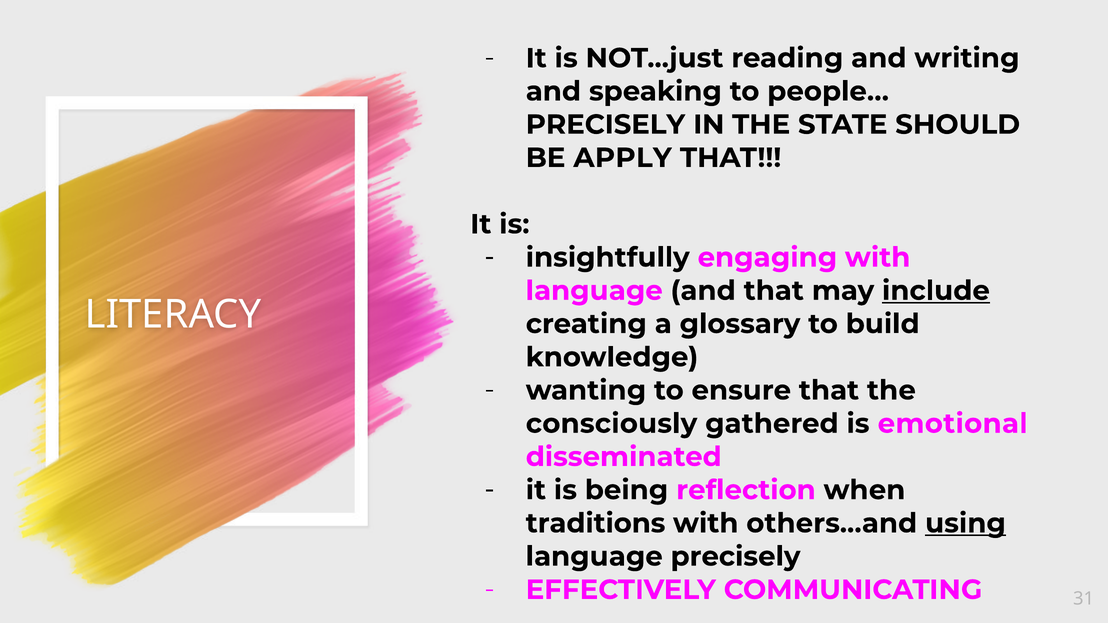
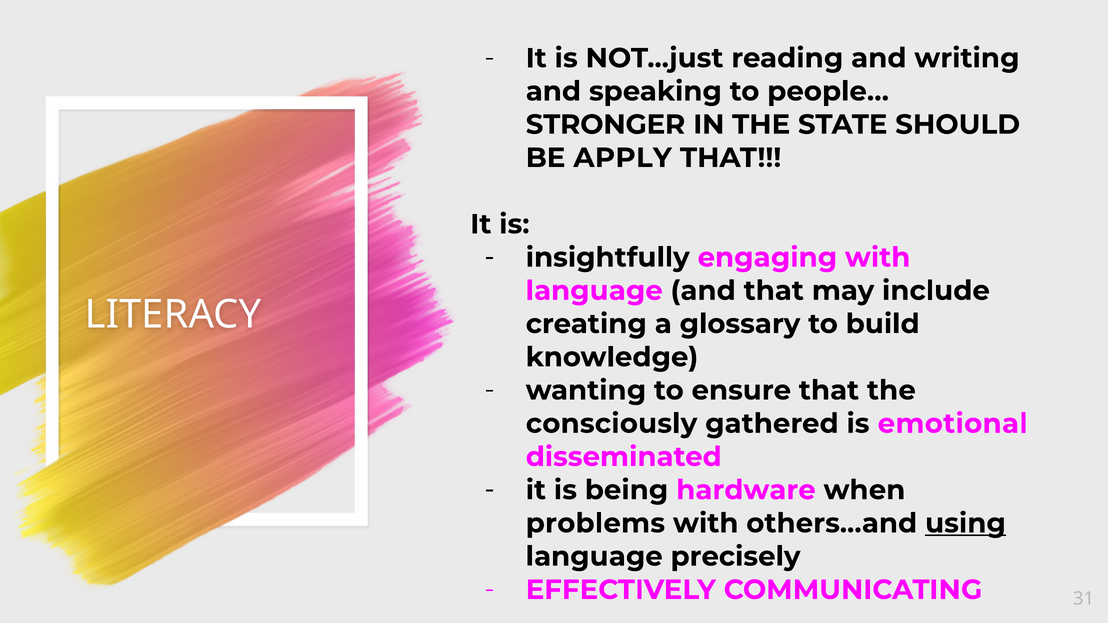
PRECISELY at (605, 125): PRECISELY -> STRONGER
include underline: present -> none
reflection: reflection -> hardware
traditions: traditions -> problems
